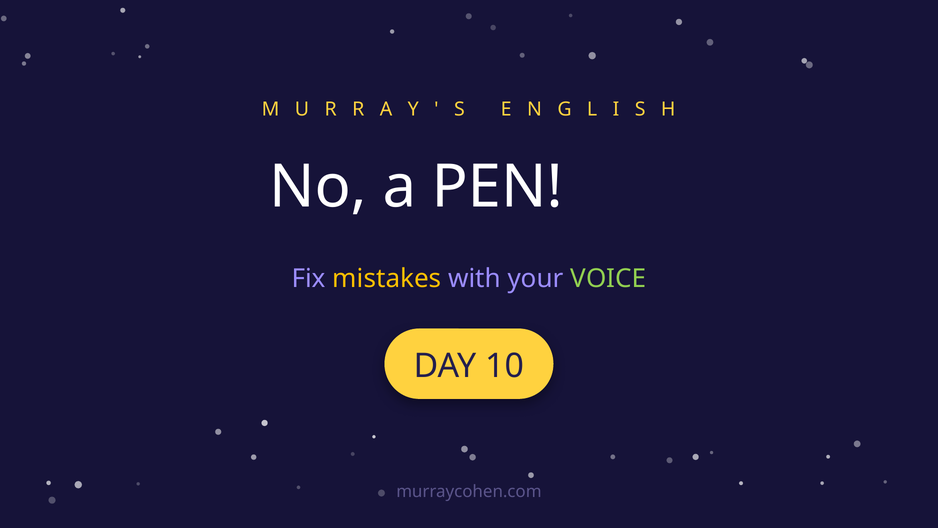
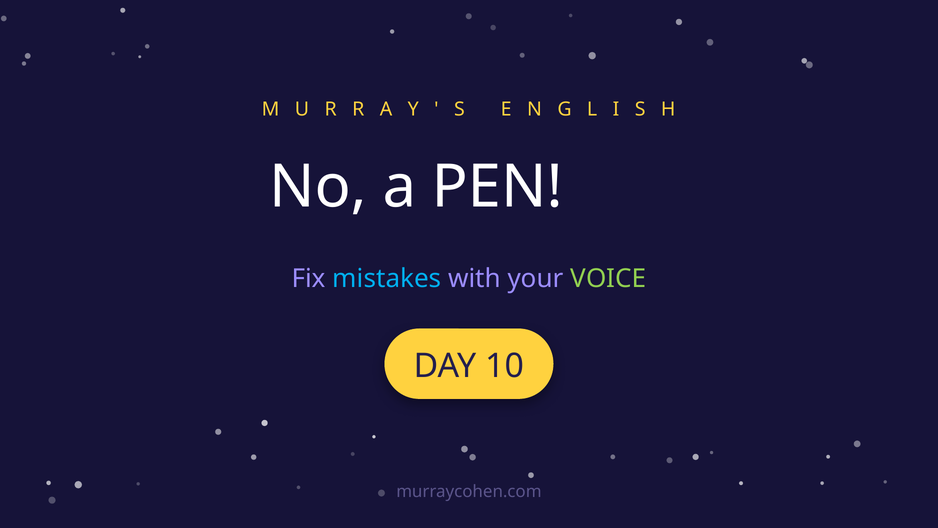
mistakes colour: yellow -> light blue
